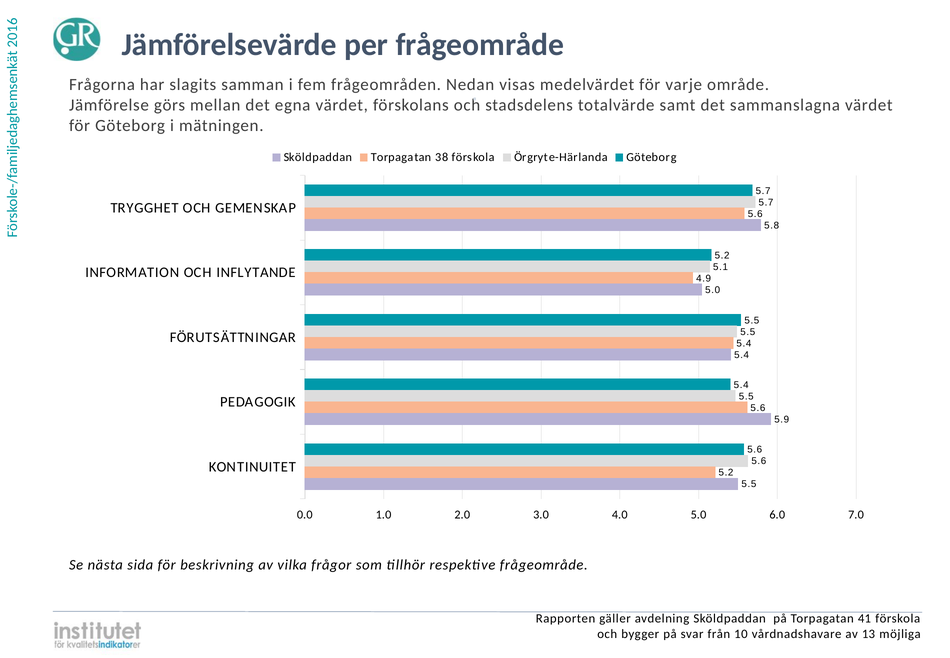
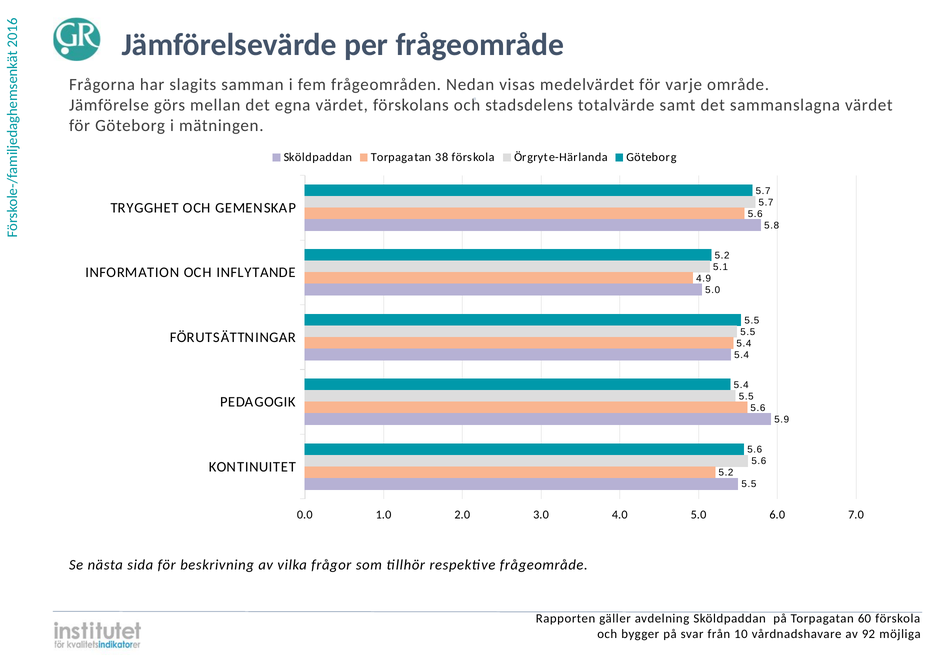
41: 41 -> 60
13: 13 -> 92
